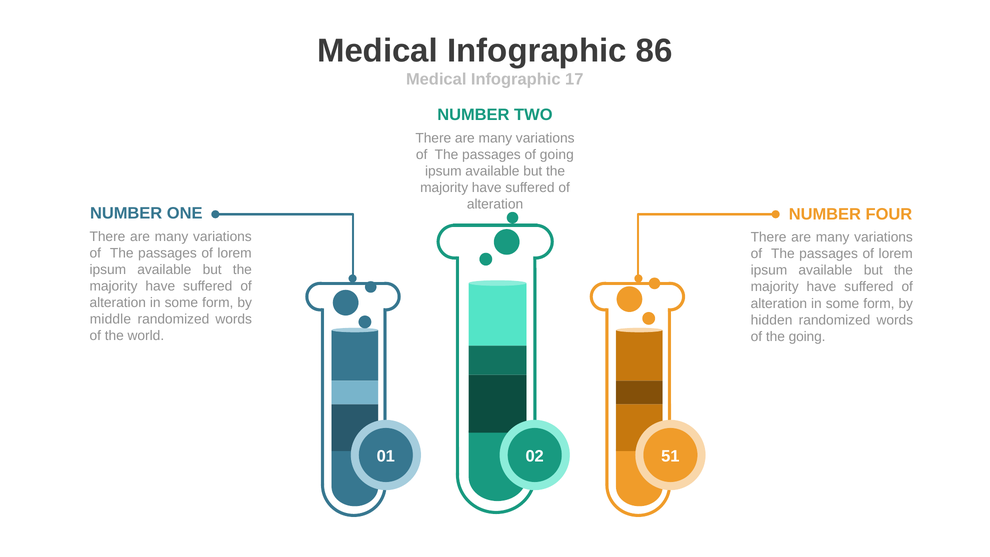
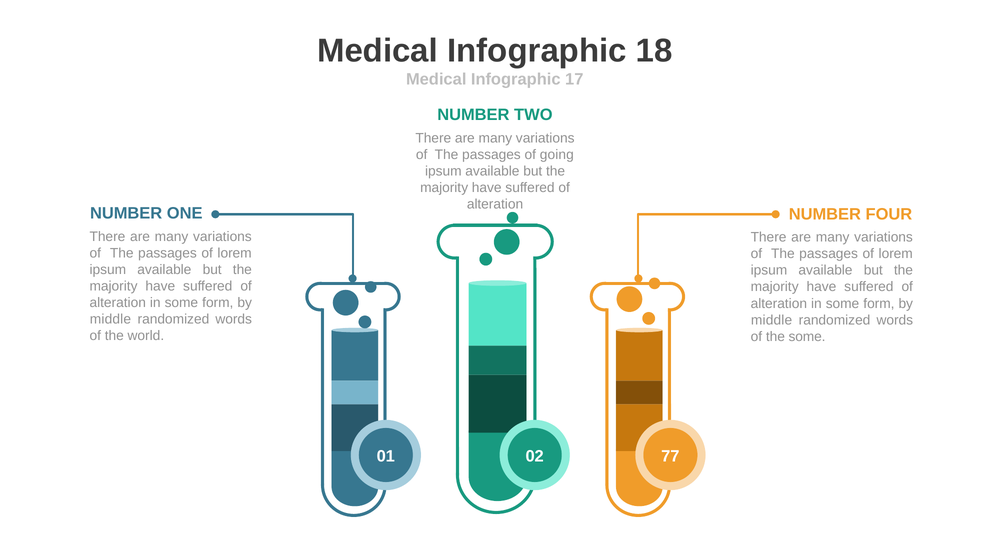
86: 86 -> 18
hidden at (772, 320): hidden -> middle
the going: going -> some
51: 51 -> 77
